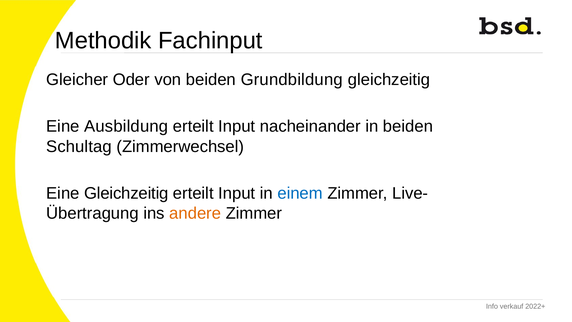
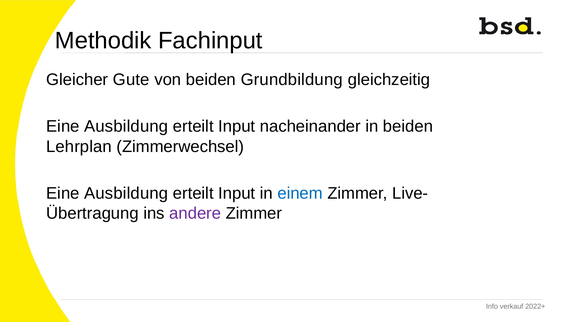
Oder: Oder -> Gute
Schultag: Schultag -> Lehrplan
Gleichzeitig at (126, 193): Gleichzeitig -> Ausbildung
andere colour: orange -> purple
